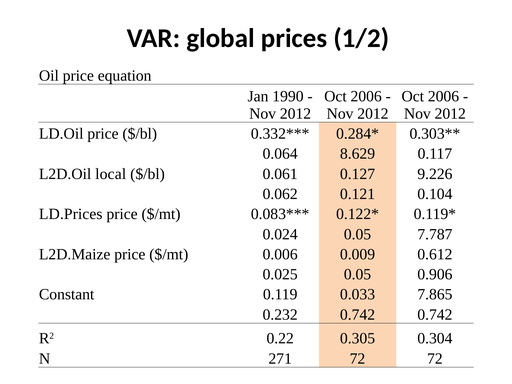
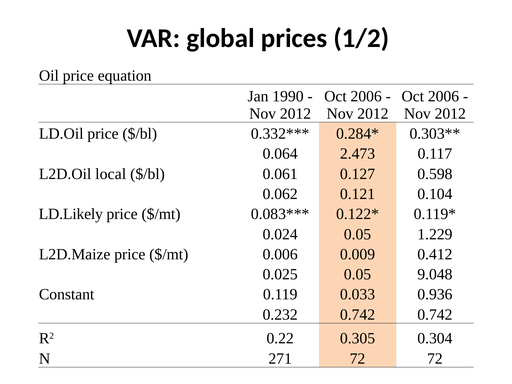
8.629: 8.629 -> 2.473
9.226: 9.226 -> 0.598
LD.Prices: LD.Prices -> LD.Likely
7.787: 7.787 -> 1.229
0.612: 0.612 -> 0.412
0.906: 0.906 -> 9.048
7.865: 7.865 -> 0.936
